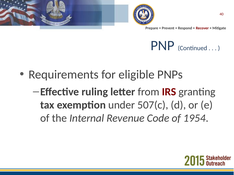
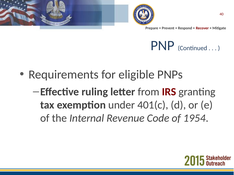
507(c: 507(c -> 401(c
